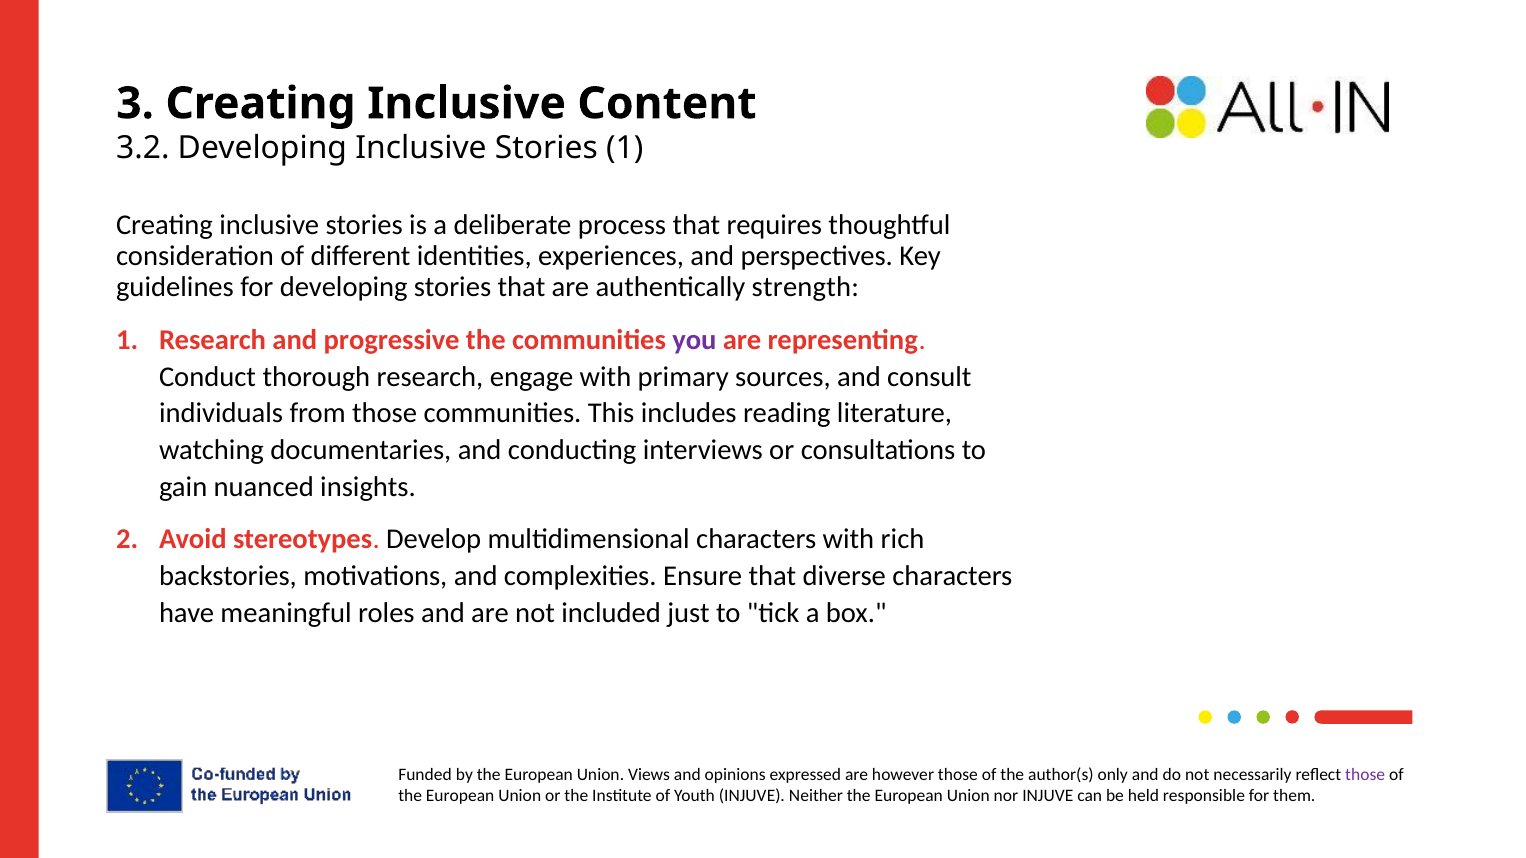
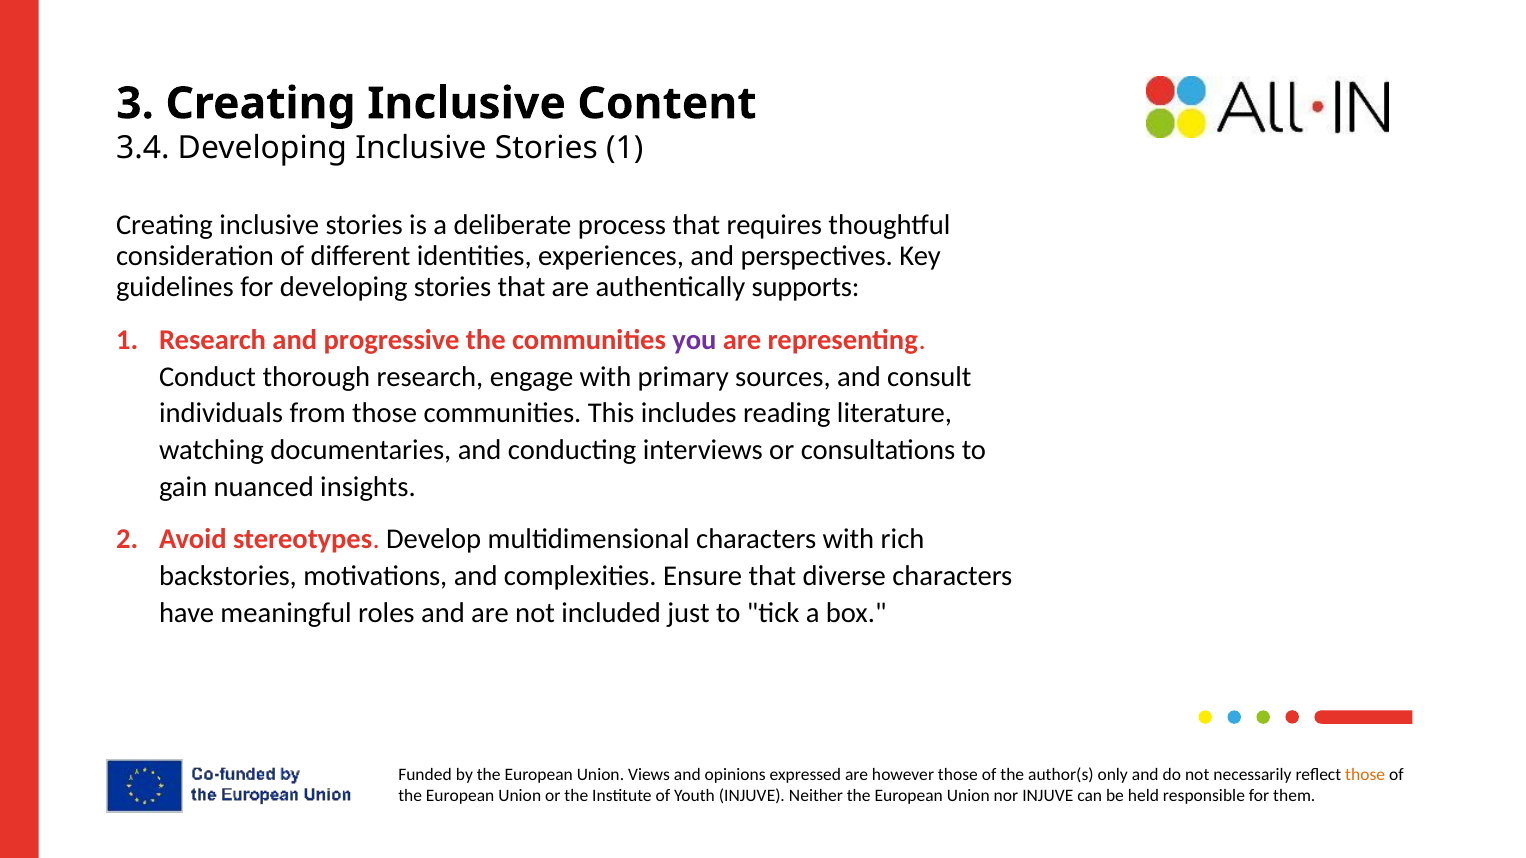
3.2: 3.2 -> 3.4
strength: strength -> supports
those at (1365, 775) colour: purple -> orange
